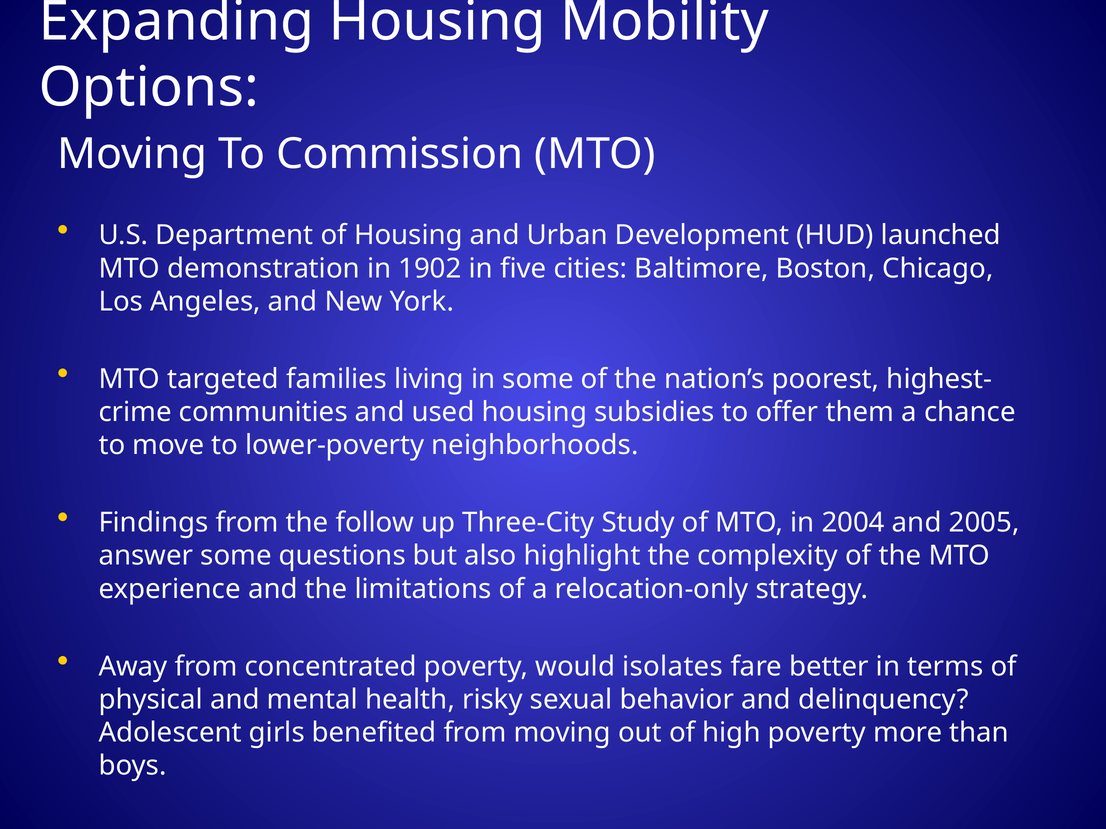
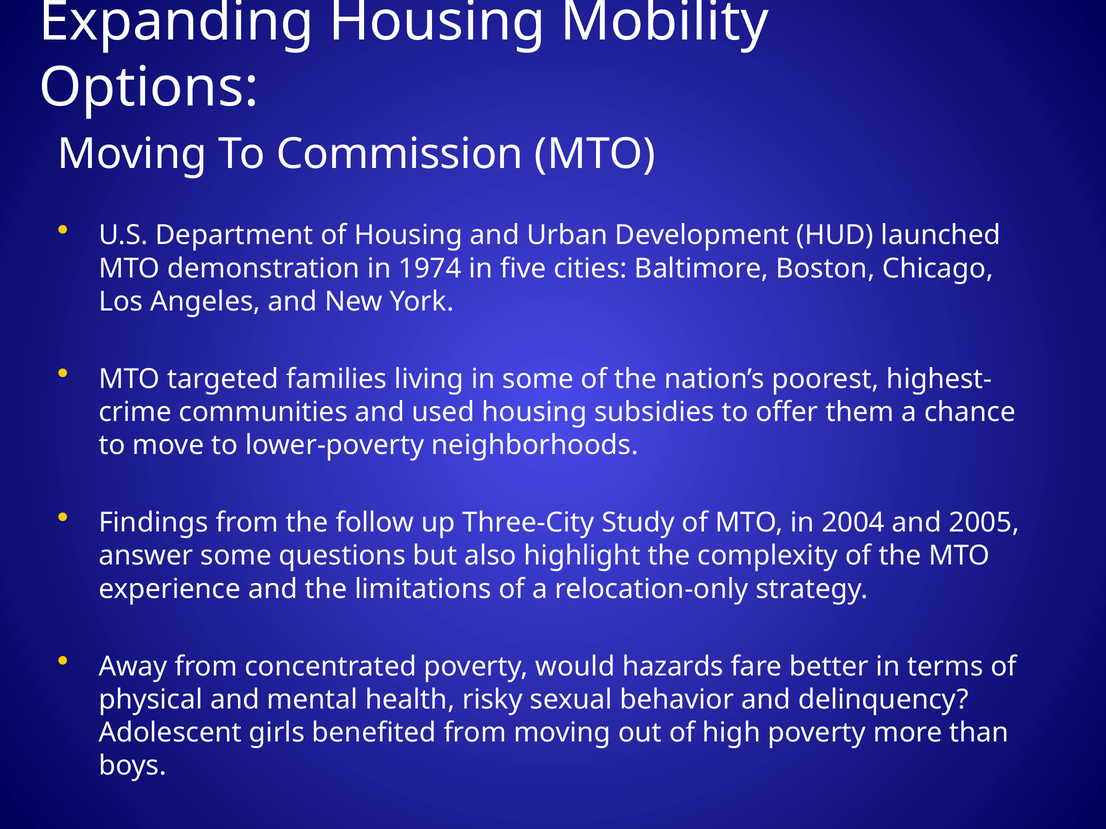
1902: 1902 -> 1974
isolates: isolates -> hazards
